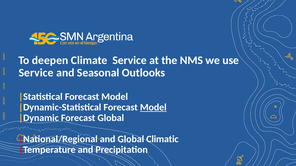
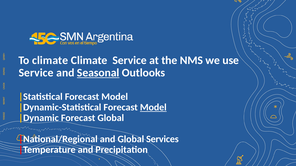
To deepen: deepen -> climate
Seasonal underline: none -> present
Climatic: Climatic -> Services
